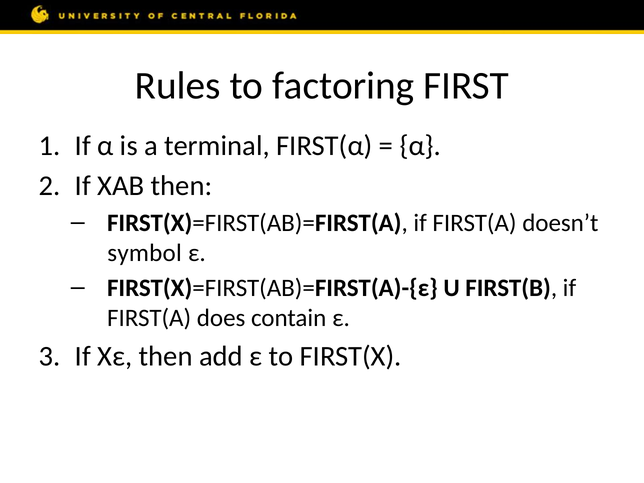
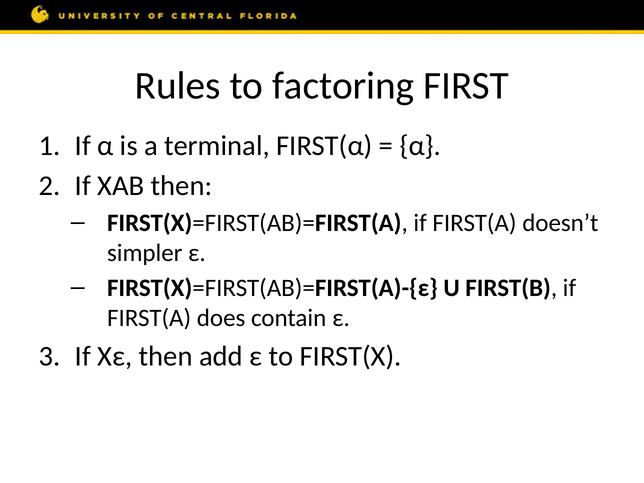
symbol: symbol -> simpler
